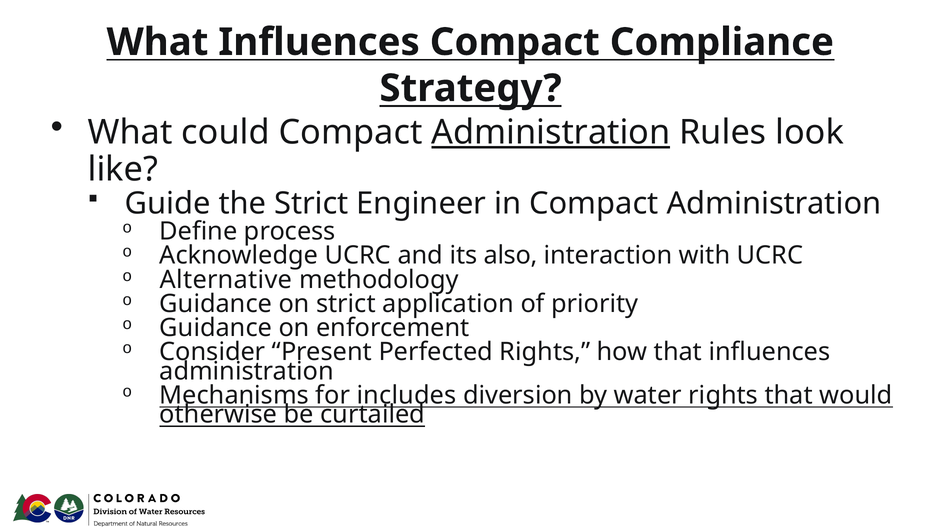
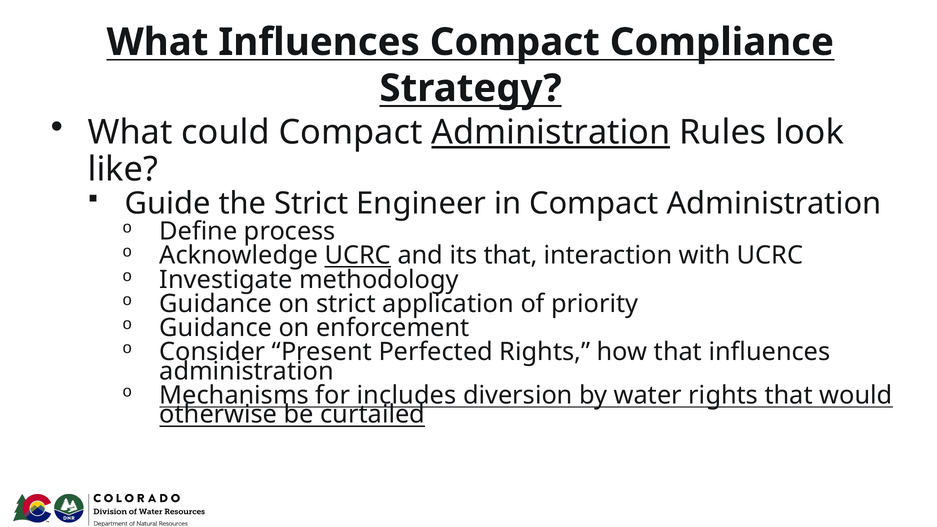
UCRC at (358, 256) underline: none -> present
its also: also -> that
Alternative: Alternative -> Investigate
